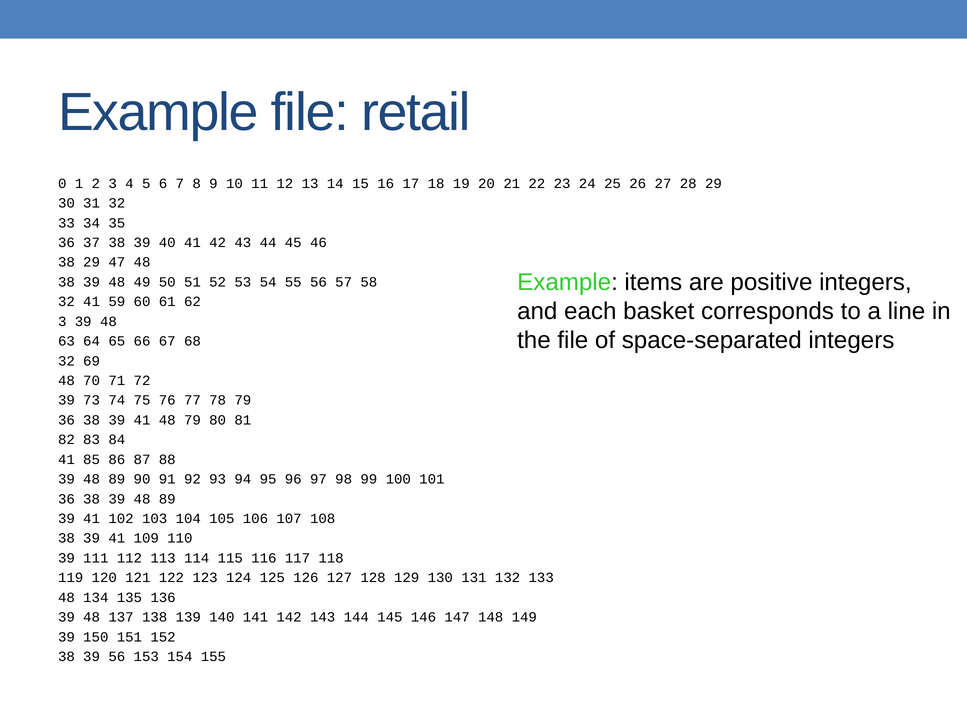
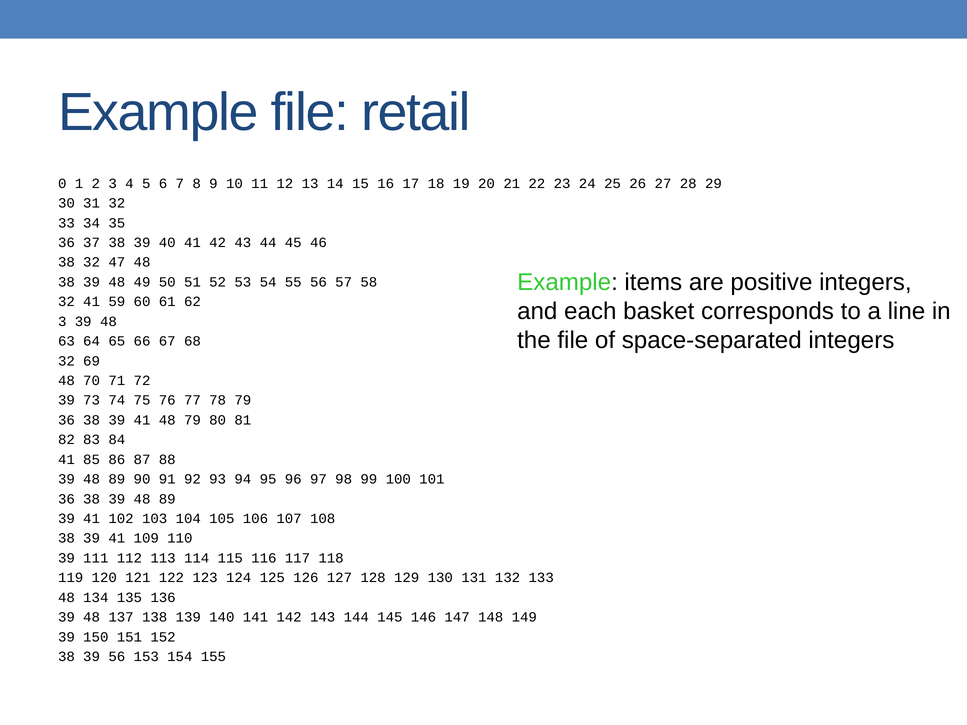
38 29: 29 -> 32
